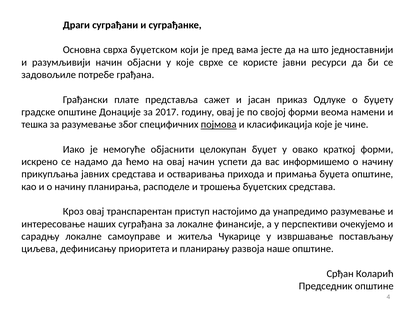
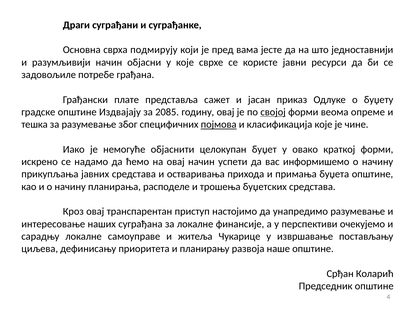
буџетском: буџетском -> подмирују
Донације: Донације -> Издвајају
2017: 2017 -> 2085
својој underline: none -> present
намени: намени -> опреме
